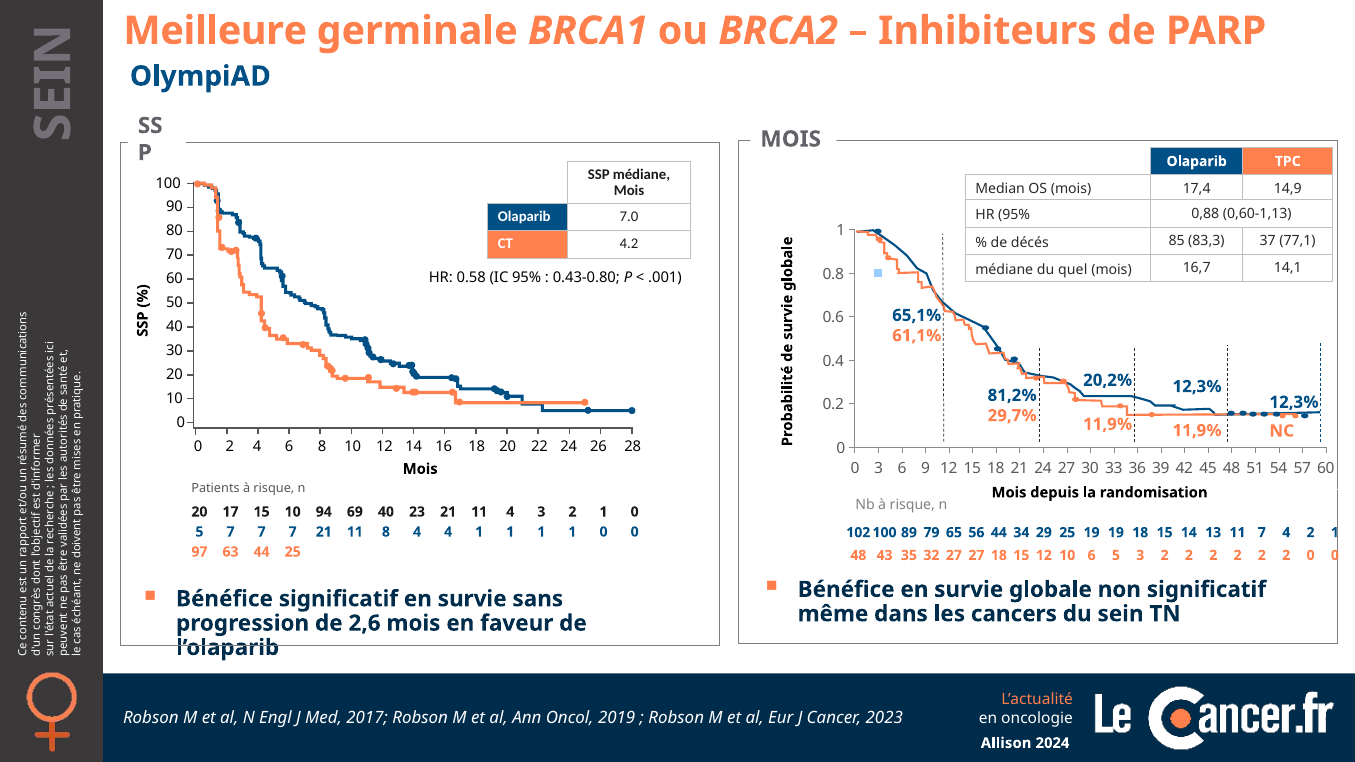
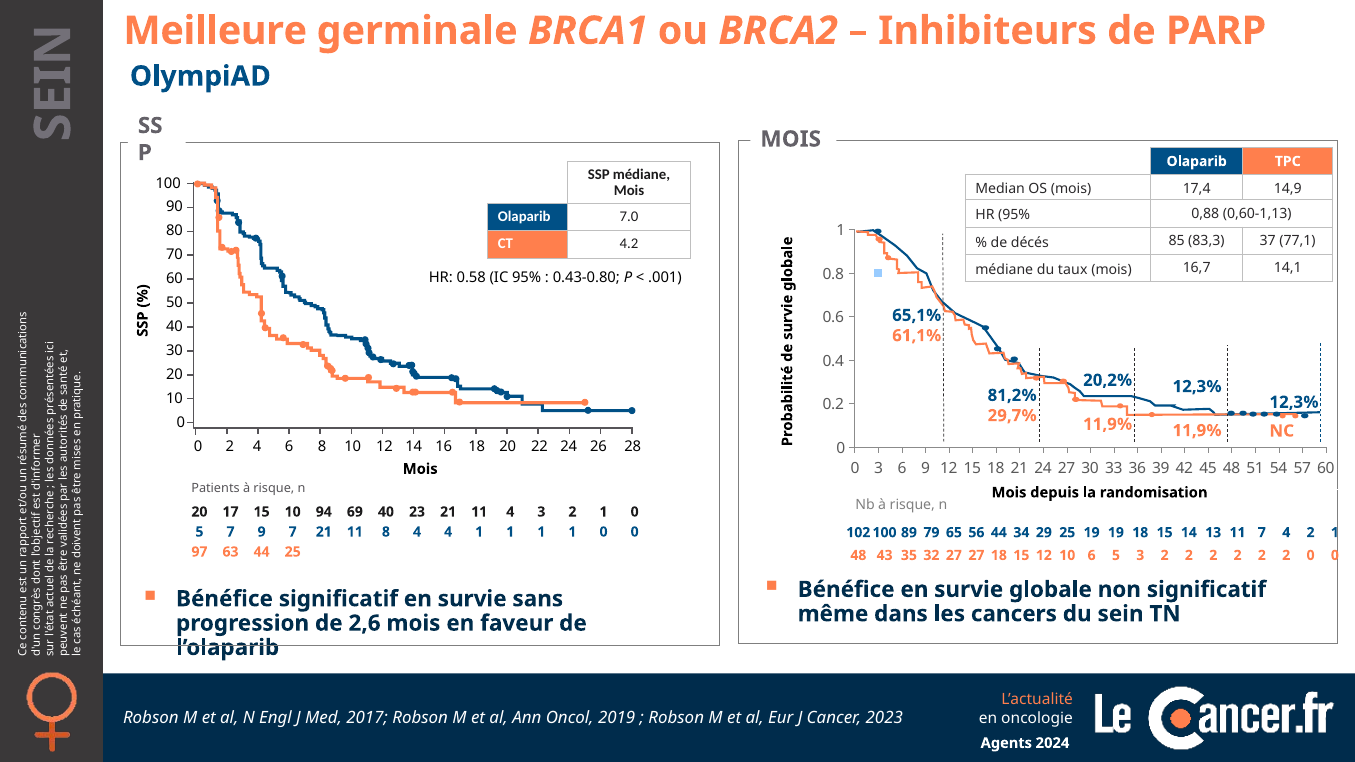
quel: quel -> taux
5 7 7: 7 -> 9
Allison: Allison -> Agents
